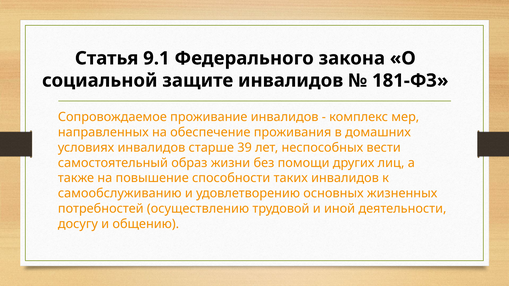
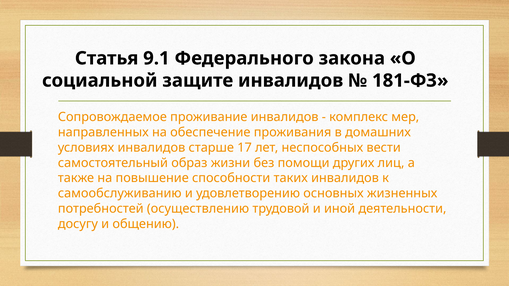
39: 39 -> 17
